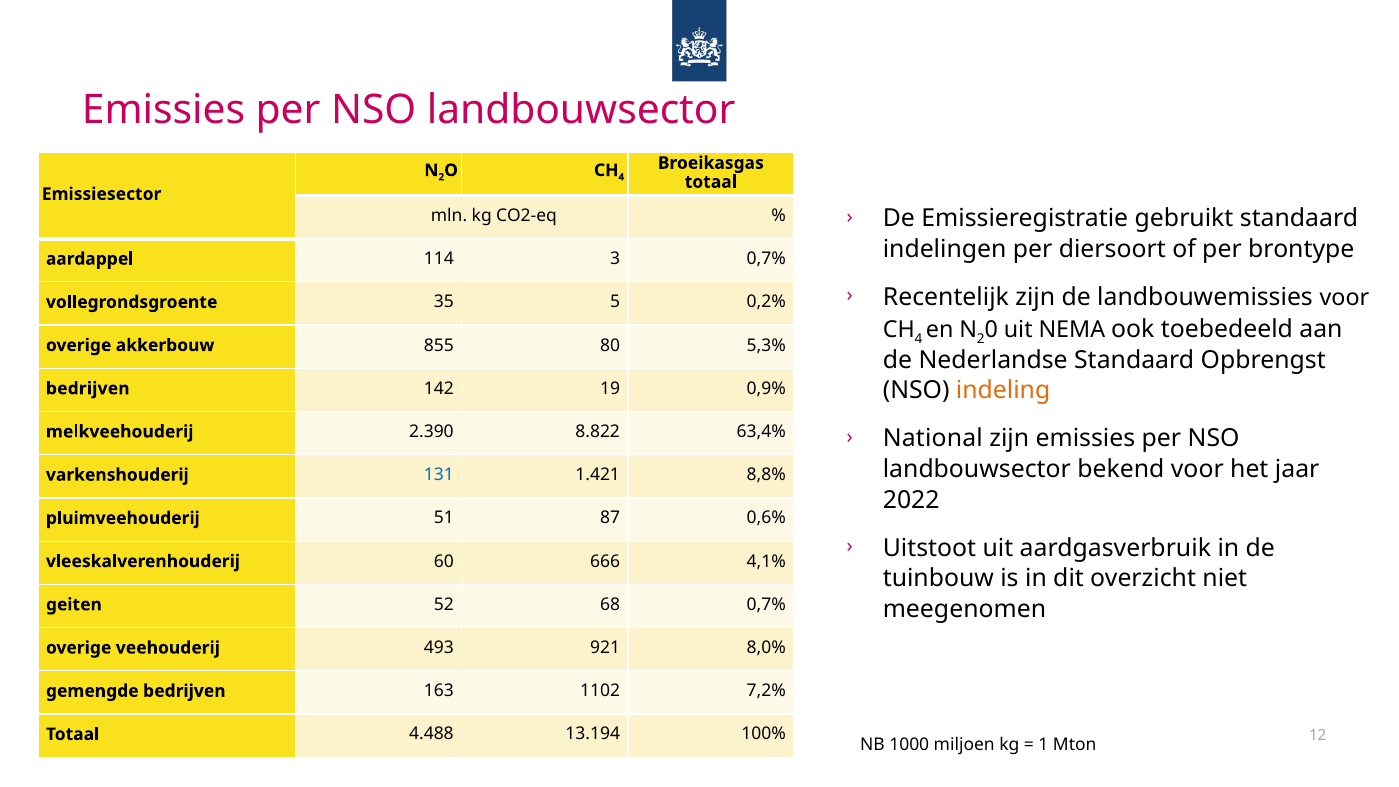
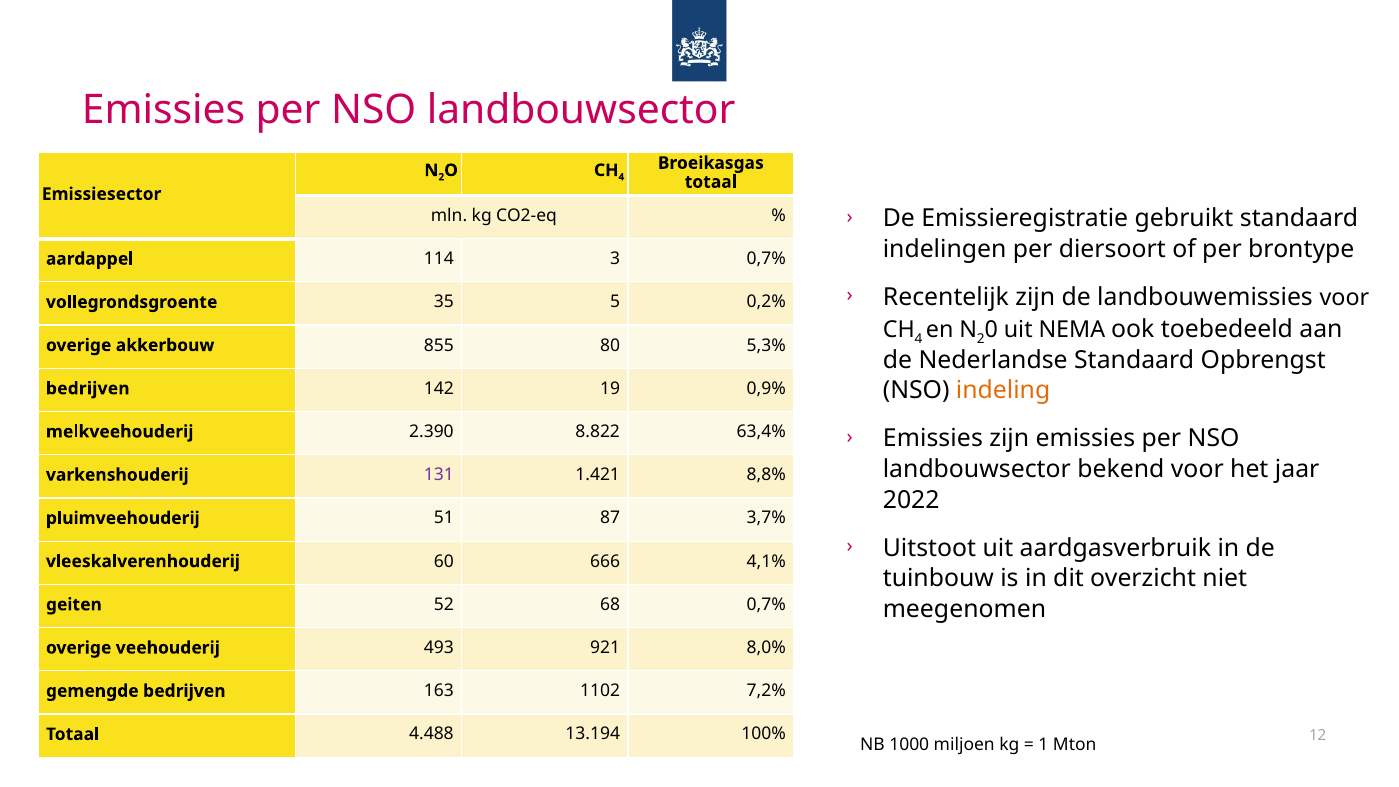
National at (933, 439): National -> Emissies
131 colour: blue -> purple
0,6%: 0,6% -> 3,7%
